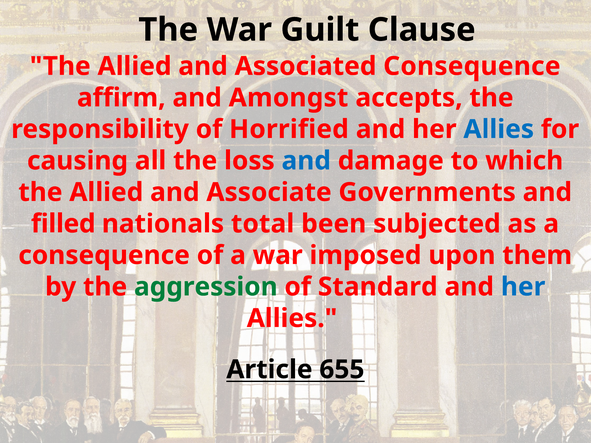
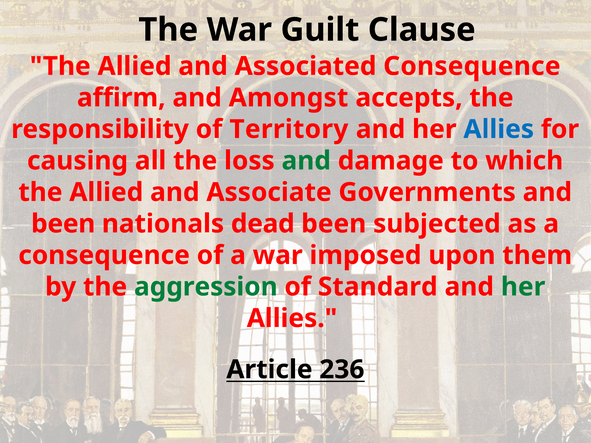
Horrified: Horrified -> Territory
and at (306, 161) colour: blue -> green
filled at (63, 224): filled -> been
total: total -> dead
her at (523, 287) colour: blue -> green
655: 655 -> 236
